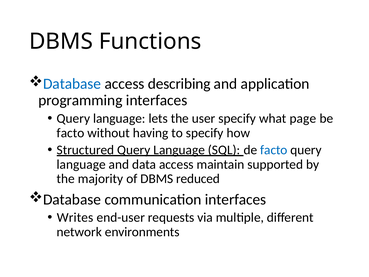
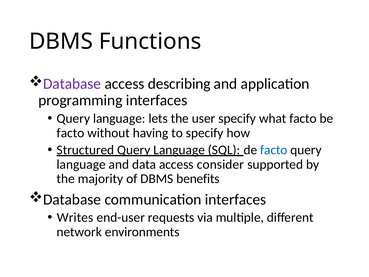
Database at (72, 84) colour: blue -> purple
what page: page -> facto
maintain: maintain -> consider
reduced: reduced -> benefits
